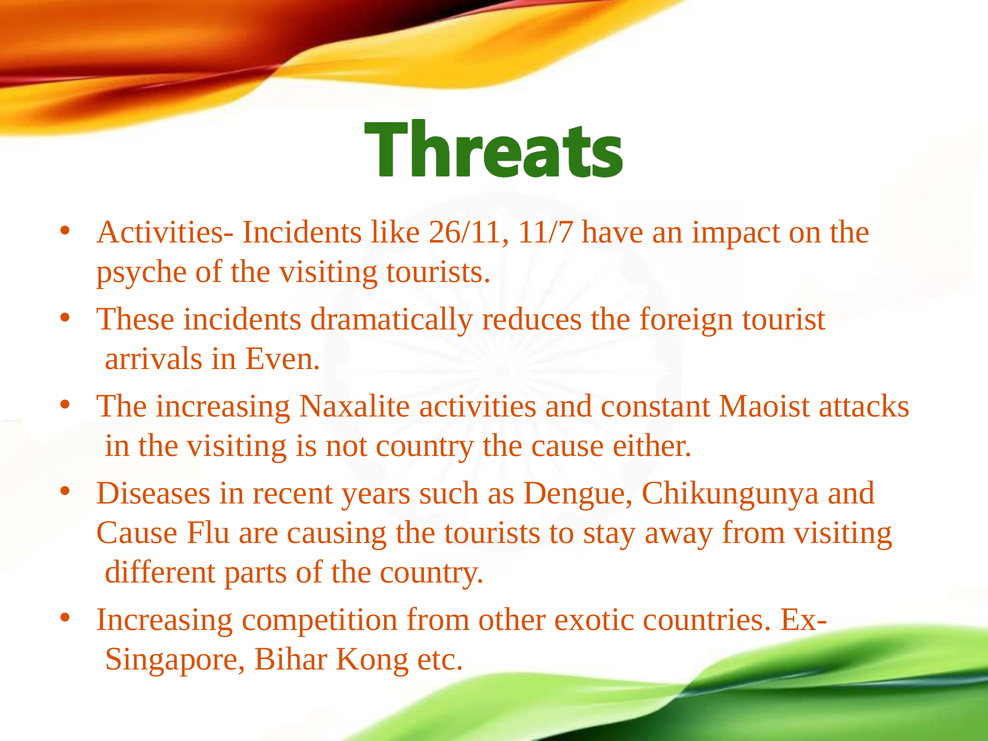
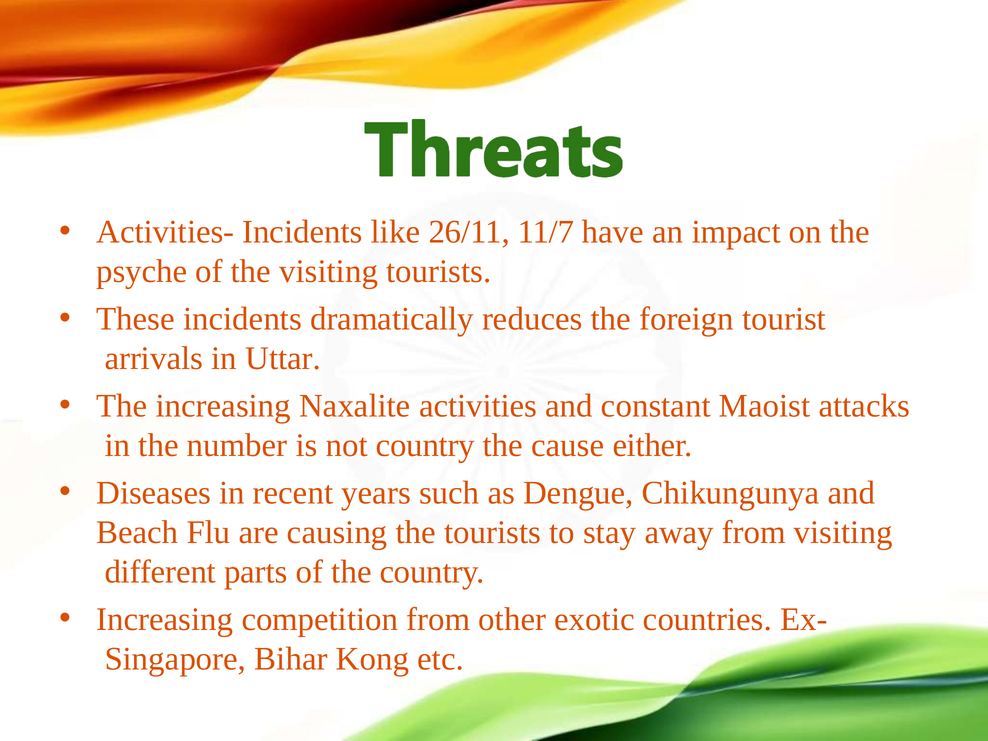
Even: Even -> Uttar
in the visiting: visiting -> number
Cause at (137, 532): Cause -> Beach
